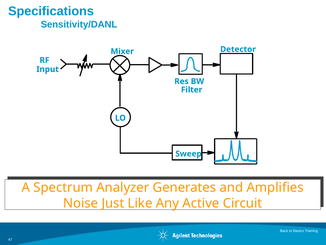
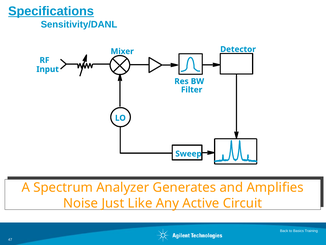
Specifications underline: none -> present
